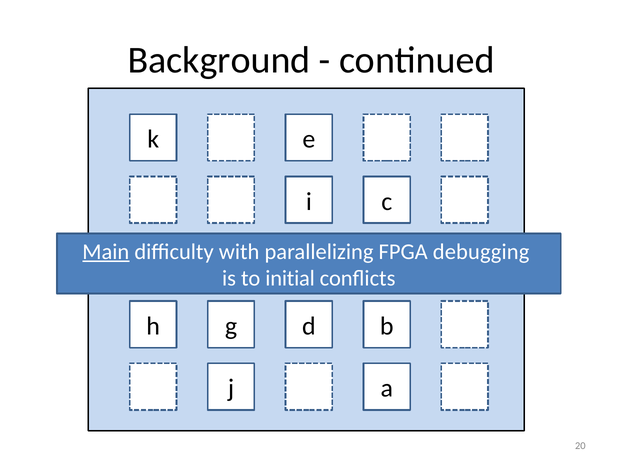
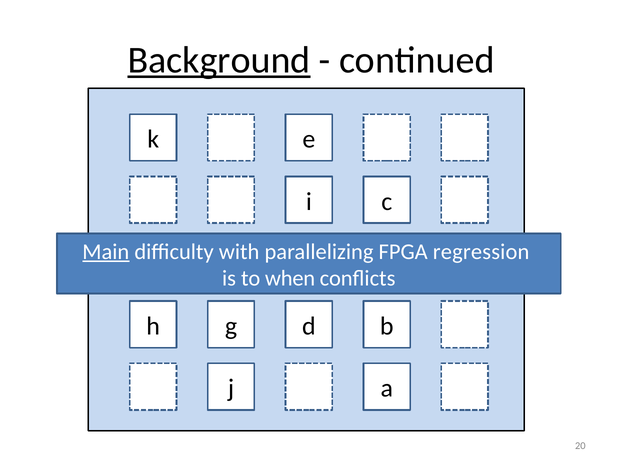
Background underline: none -> present
debugging: debugging -> regression
initial: initial -> when
